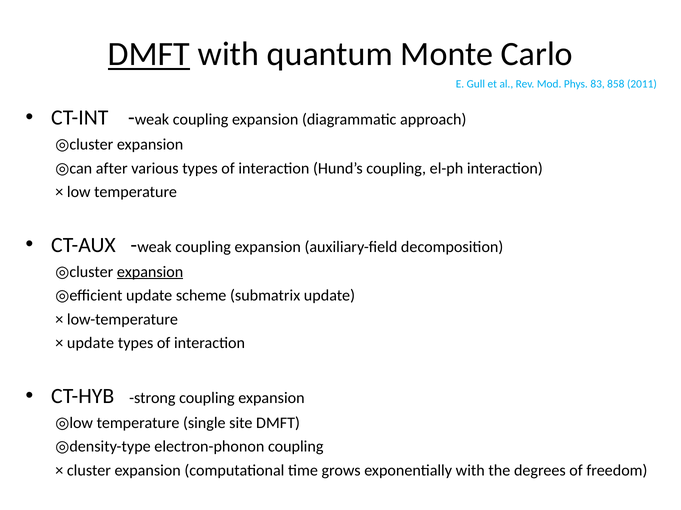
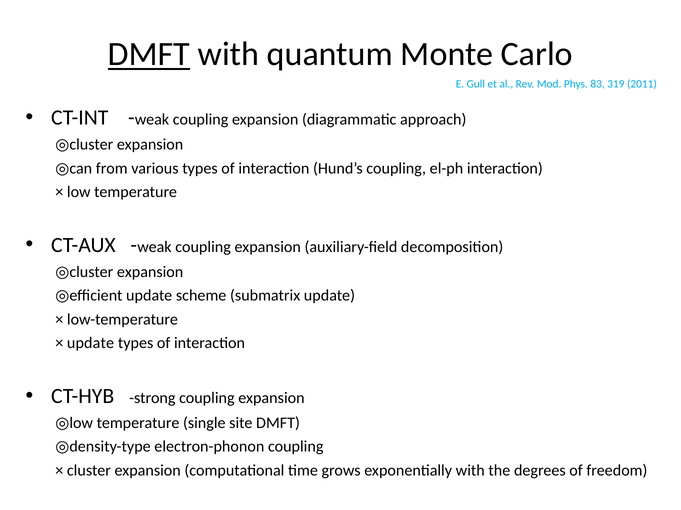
858: 858 -> 319
after: after -> from
expansion at (150, 272) underline: present -> none
